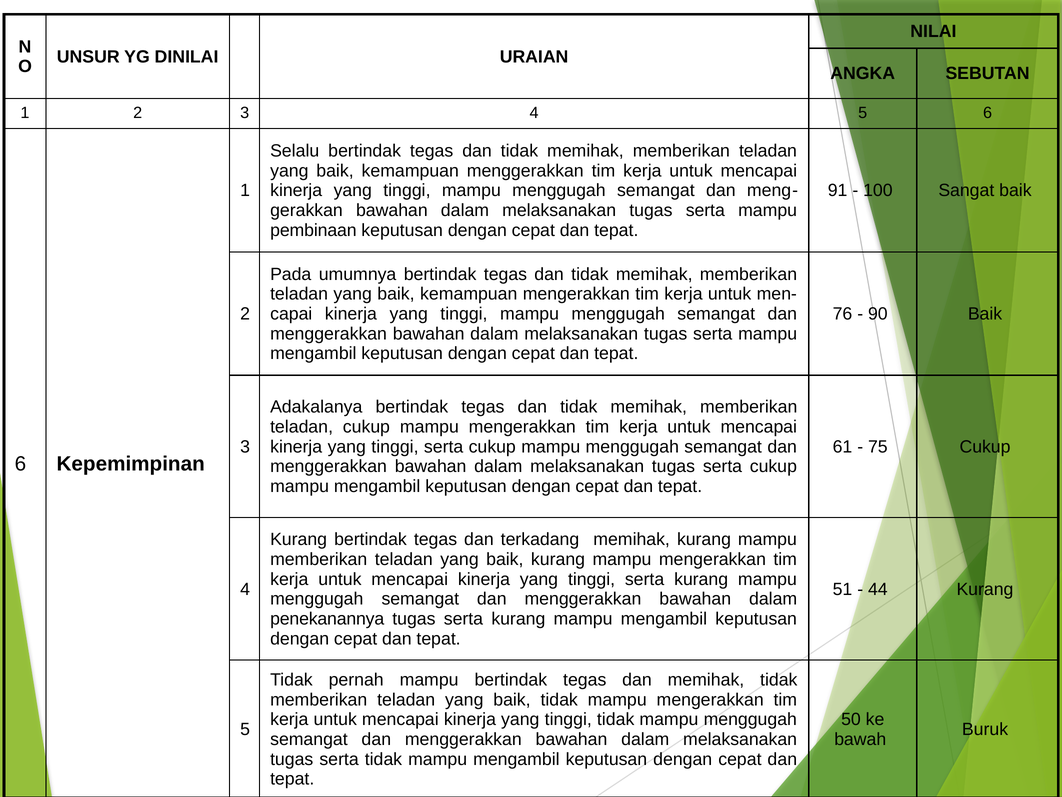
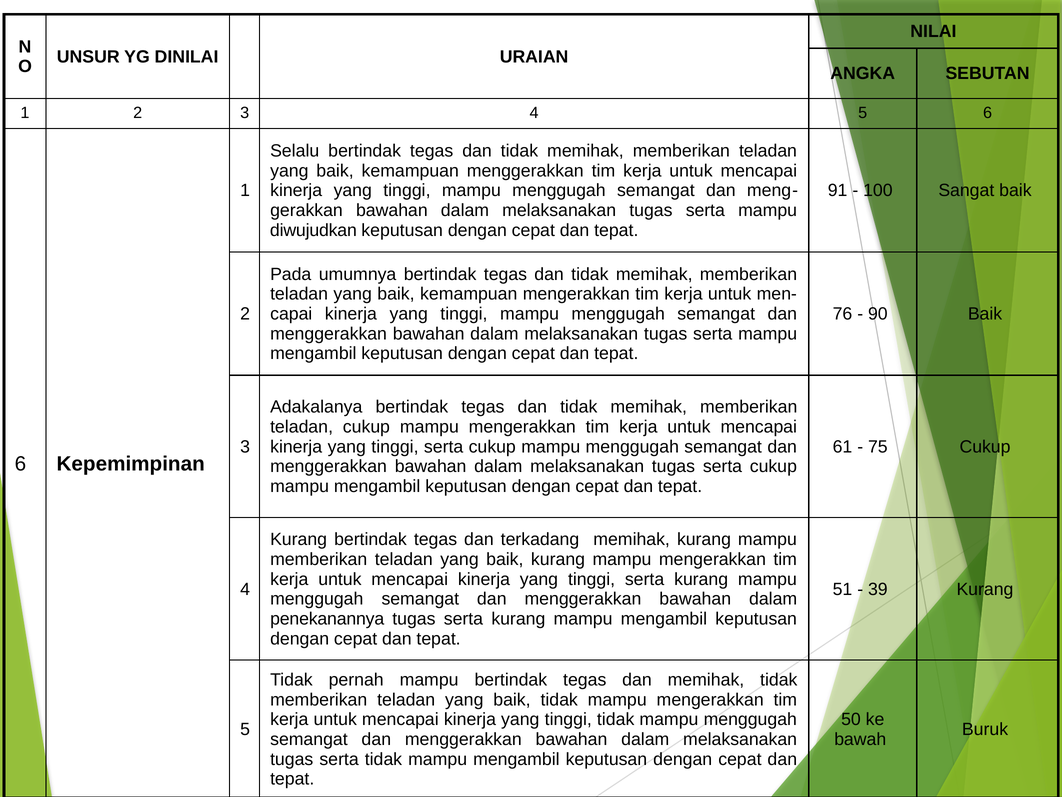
pembinaan: pembinaan -> diwujudkan
44: 44 -> 39
